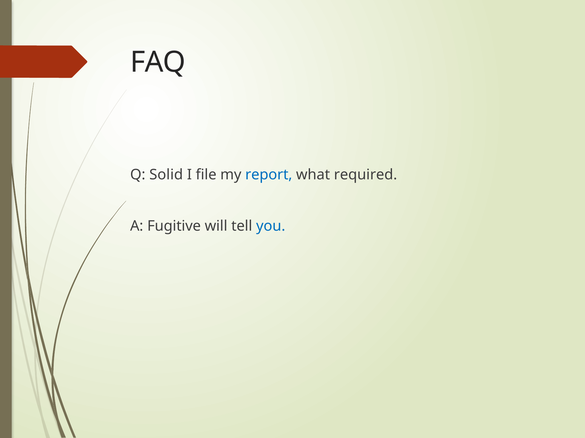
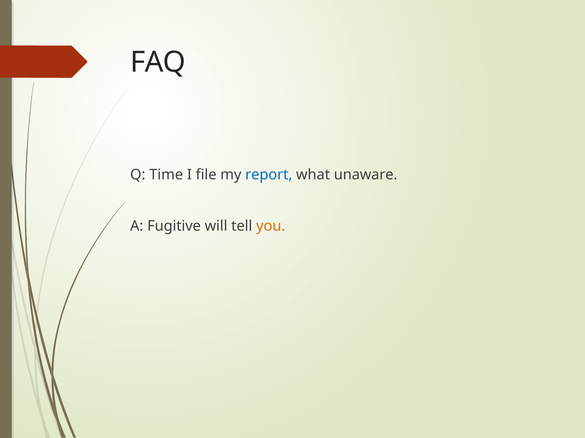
Solid: Solid -> Time
required: required -> unaware
you colour: blue -> orange
